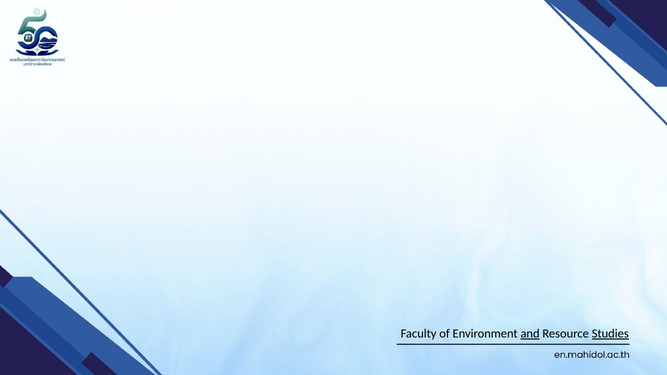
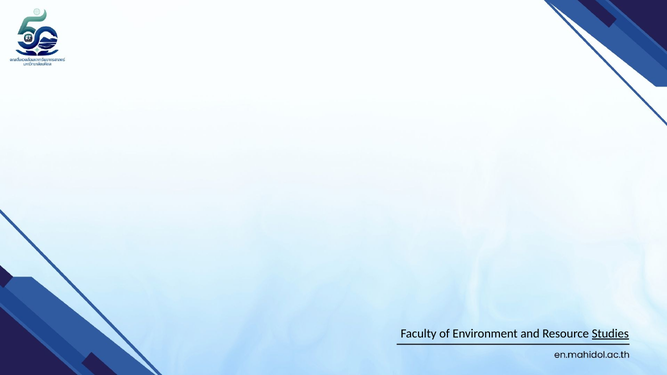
and underline: present -> none
